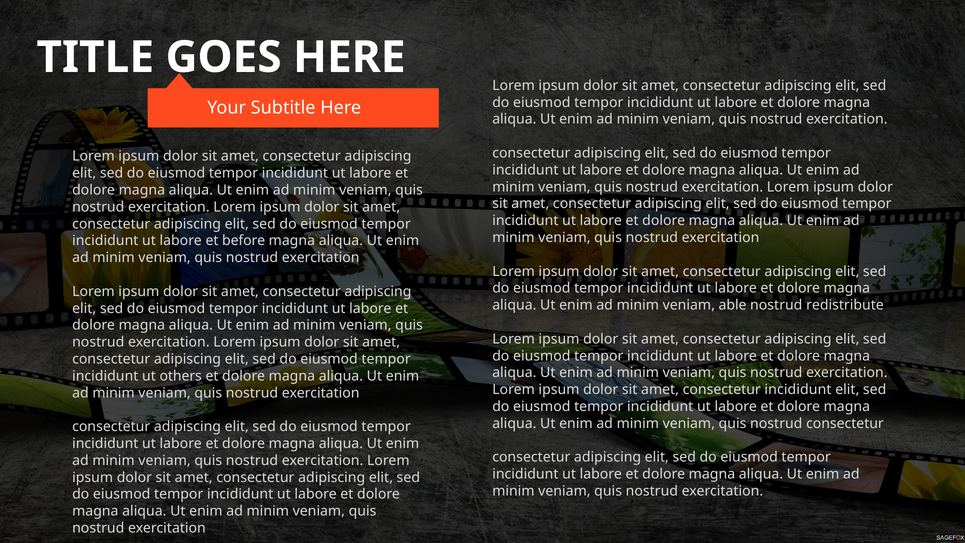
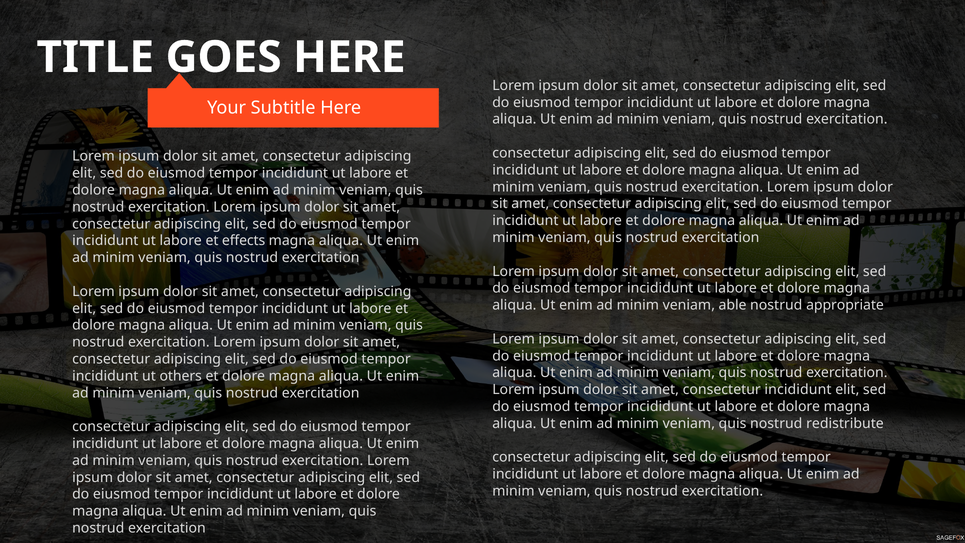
before: before -> effects
redistribute: redistribute -> appropriate
nostrud consectetur: consectetur -> redistribute
